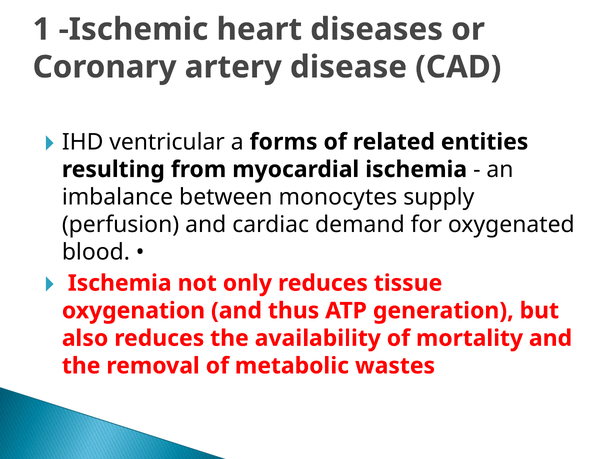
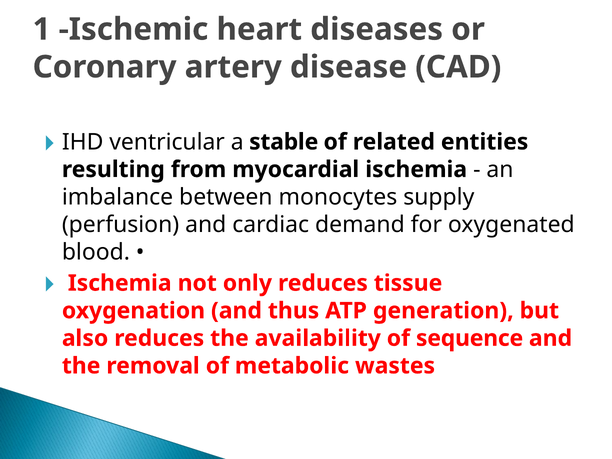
forms: forms -> stable
mortality: mortality -> sequence
